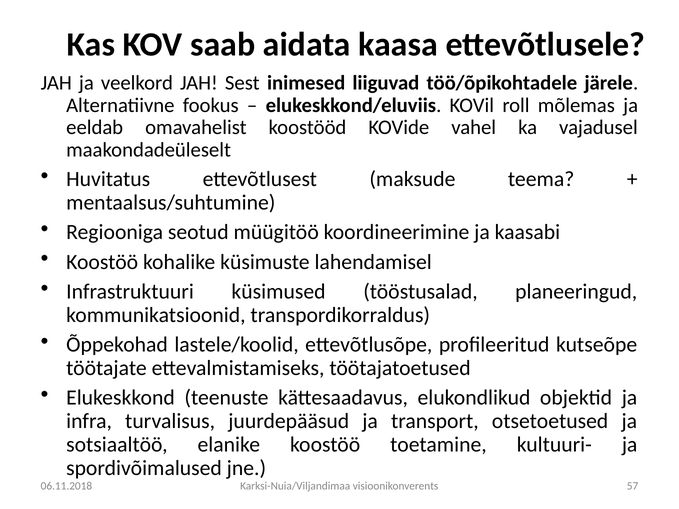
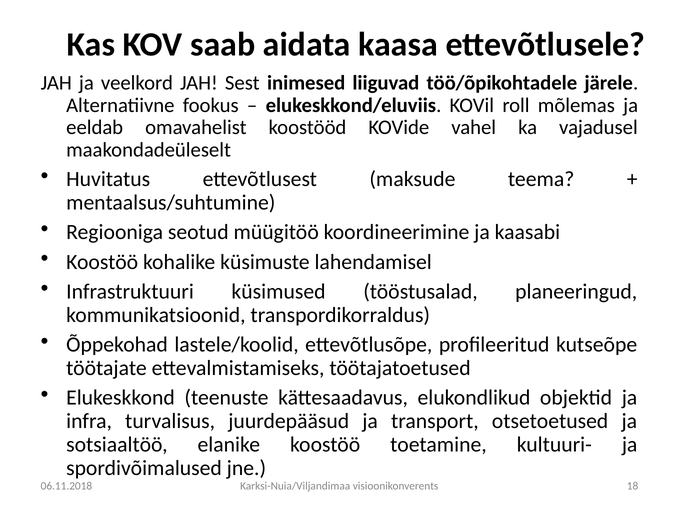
57: 57 -> 18
